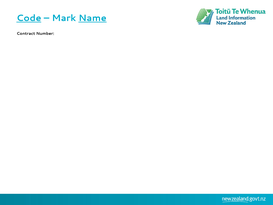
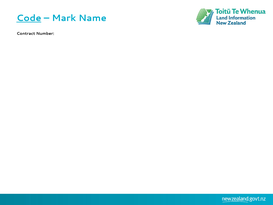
Name underline: present -> none
